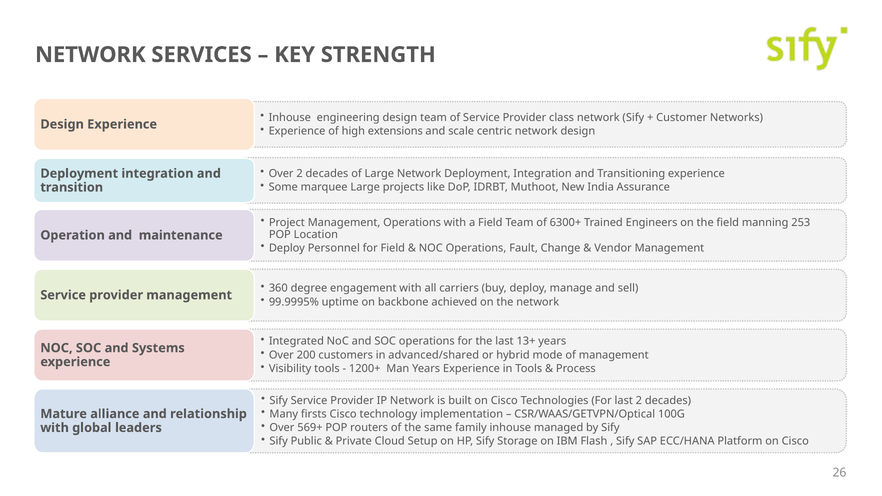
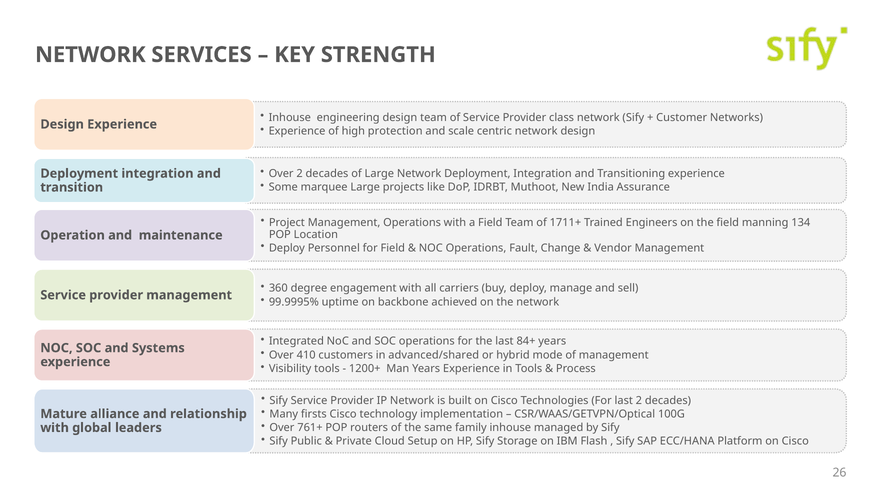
extensions: extensions -> protection
6300+: 6300+ -> 1711+
253: 253 -> 134
13+: 13+ -> 84+
200: 200 -> 410
569+: 569+ -> 761+
